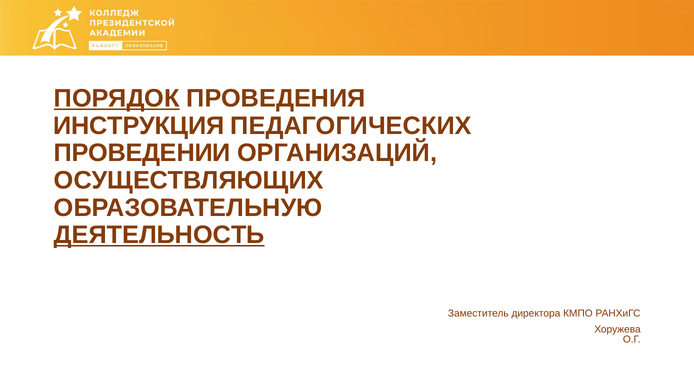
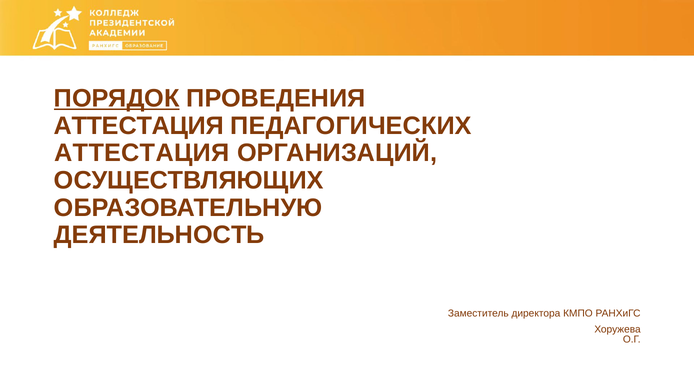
ИНСТРУКЦИЯ at (139, 126): ИНСТРУКЦИЯ -> АТТЕСТАЦИЯ
ПРОВЕДЕНИИ at (142, 153): ПРОВЕДЕНИИ -> АТТЕСТАЦИЯ
ДЕЯТЕЛЬНОСТЬ underline: present -> none
